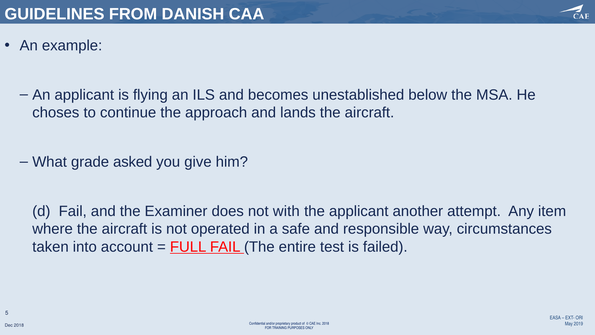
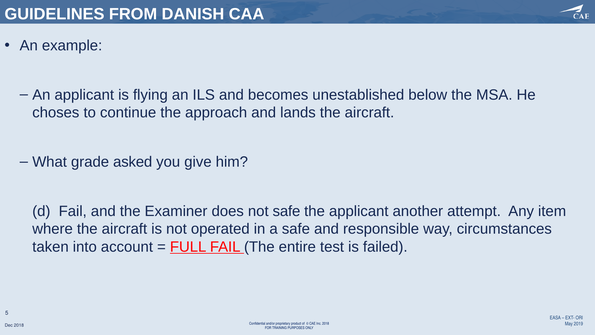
not with: with -> safe
